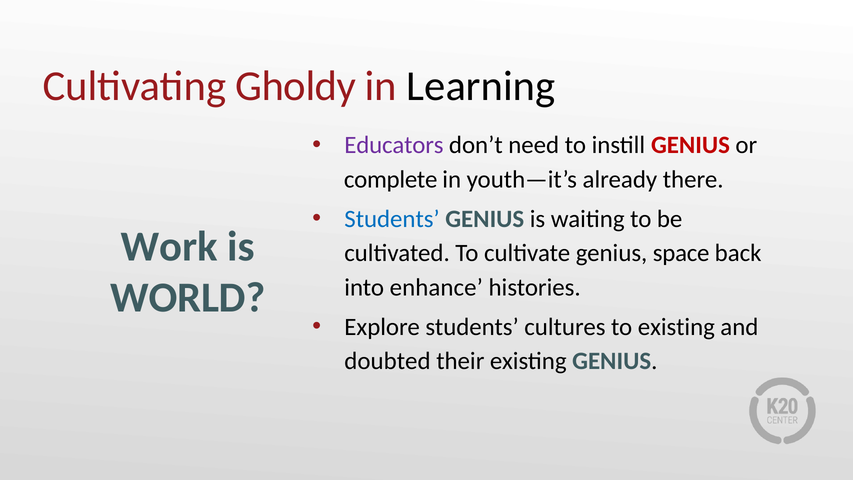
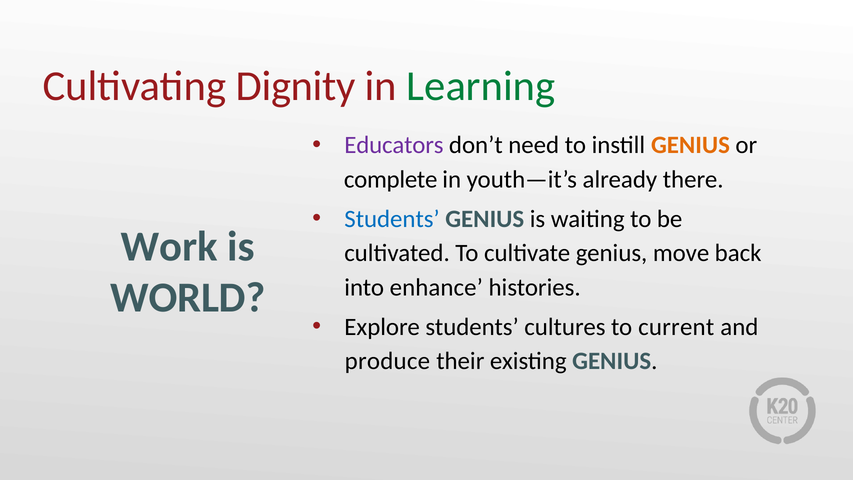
Gholdy: Gholdy -> Dignity
Learning colour: black -> green
GENIUS at (690, 145) colour: red -> orange
space: space -> move
to existing: existing -> current
doubted: doubted -> produce
